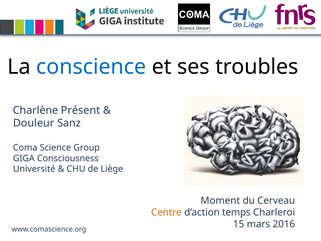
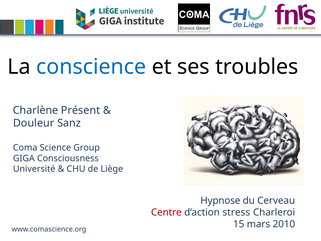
Moment: Moment -> Hypnose
Centre colour: orange -> red
temps: temps -> stress
2016: 2016 -> 2010
